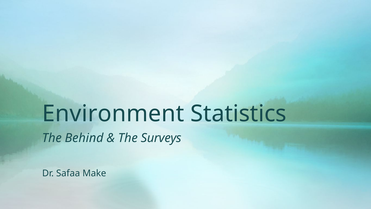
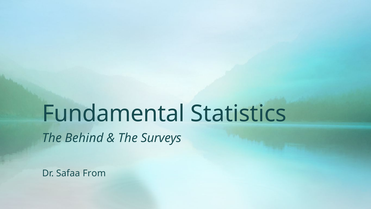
Environment: Environment -> Fundamental
Make: Make -> From
